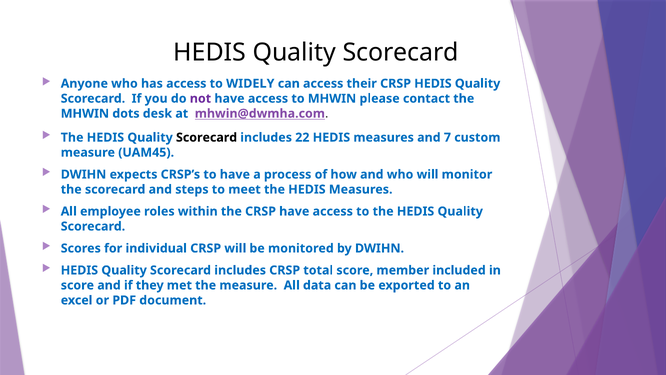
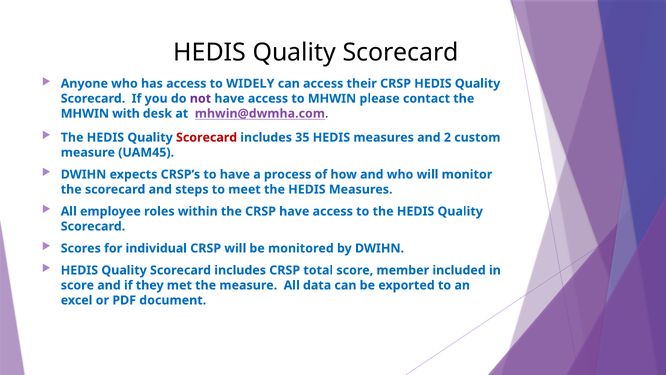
dots: dots -> with
Scorecard at (207, 137) colour: black -> red
22: 22 -> 35
7: 7 -> 2
